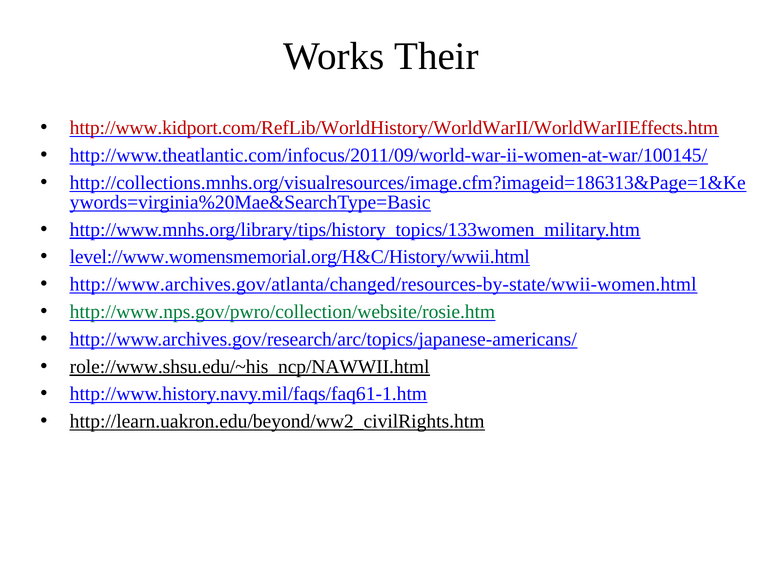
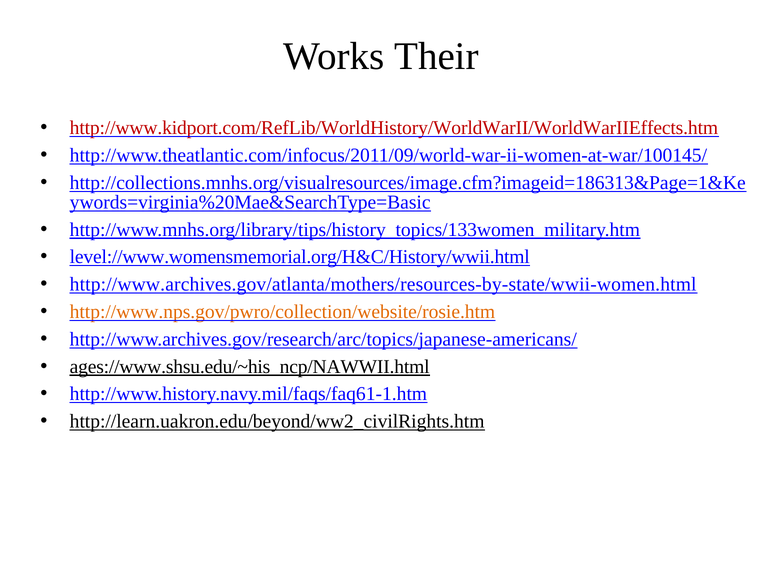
http://www.archives.gov/atlanta/changed/resources-by-state/wwii-women.html: http://www.archives.gov/atlanta/changed/resources-by-state/wwii-women.html -> http://www.archives.gov/atlanta/mothers/resources-by-state/wwii-women.html
http://www.nps.gov/pwro/collection/website/rosie.htm colour: green -> orange
role://www.shsu.edu/~his_ncp/NAWWII.html: role://www.shsu.edu/~his_ncp/NAWWII.html -> ages://www.shsu.edu/~his_ncp/NAWWII.html
